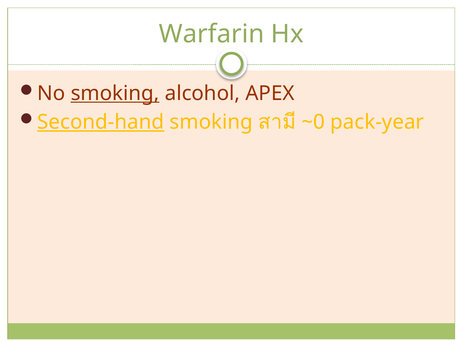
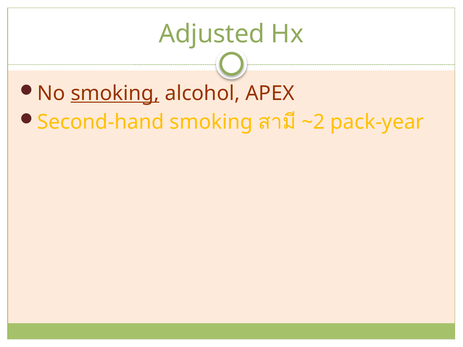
Warfarin: Warfarin -> Adjusted
Second-hand underline: present -> none
~0: ~0 -> ~2
